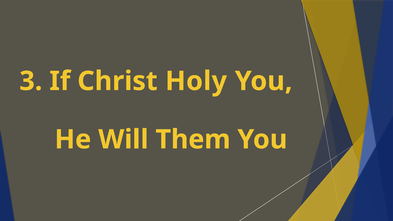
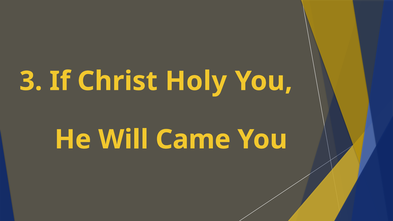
Them: Them -> Came
